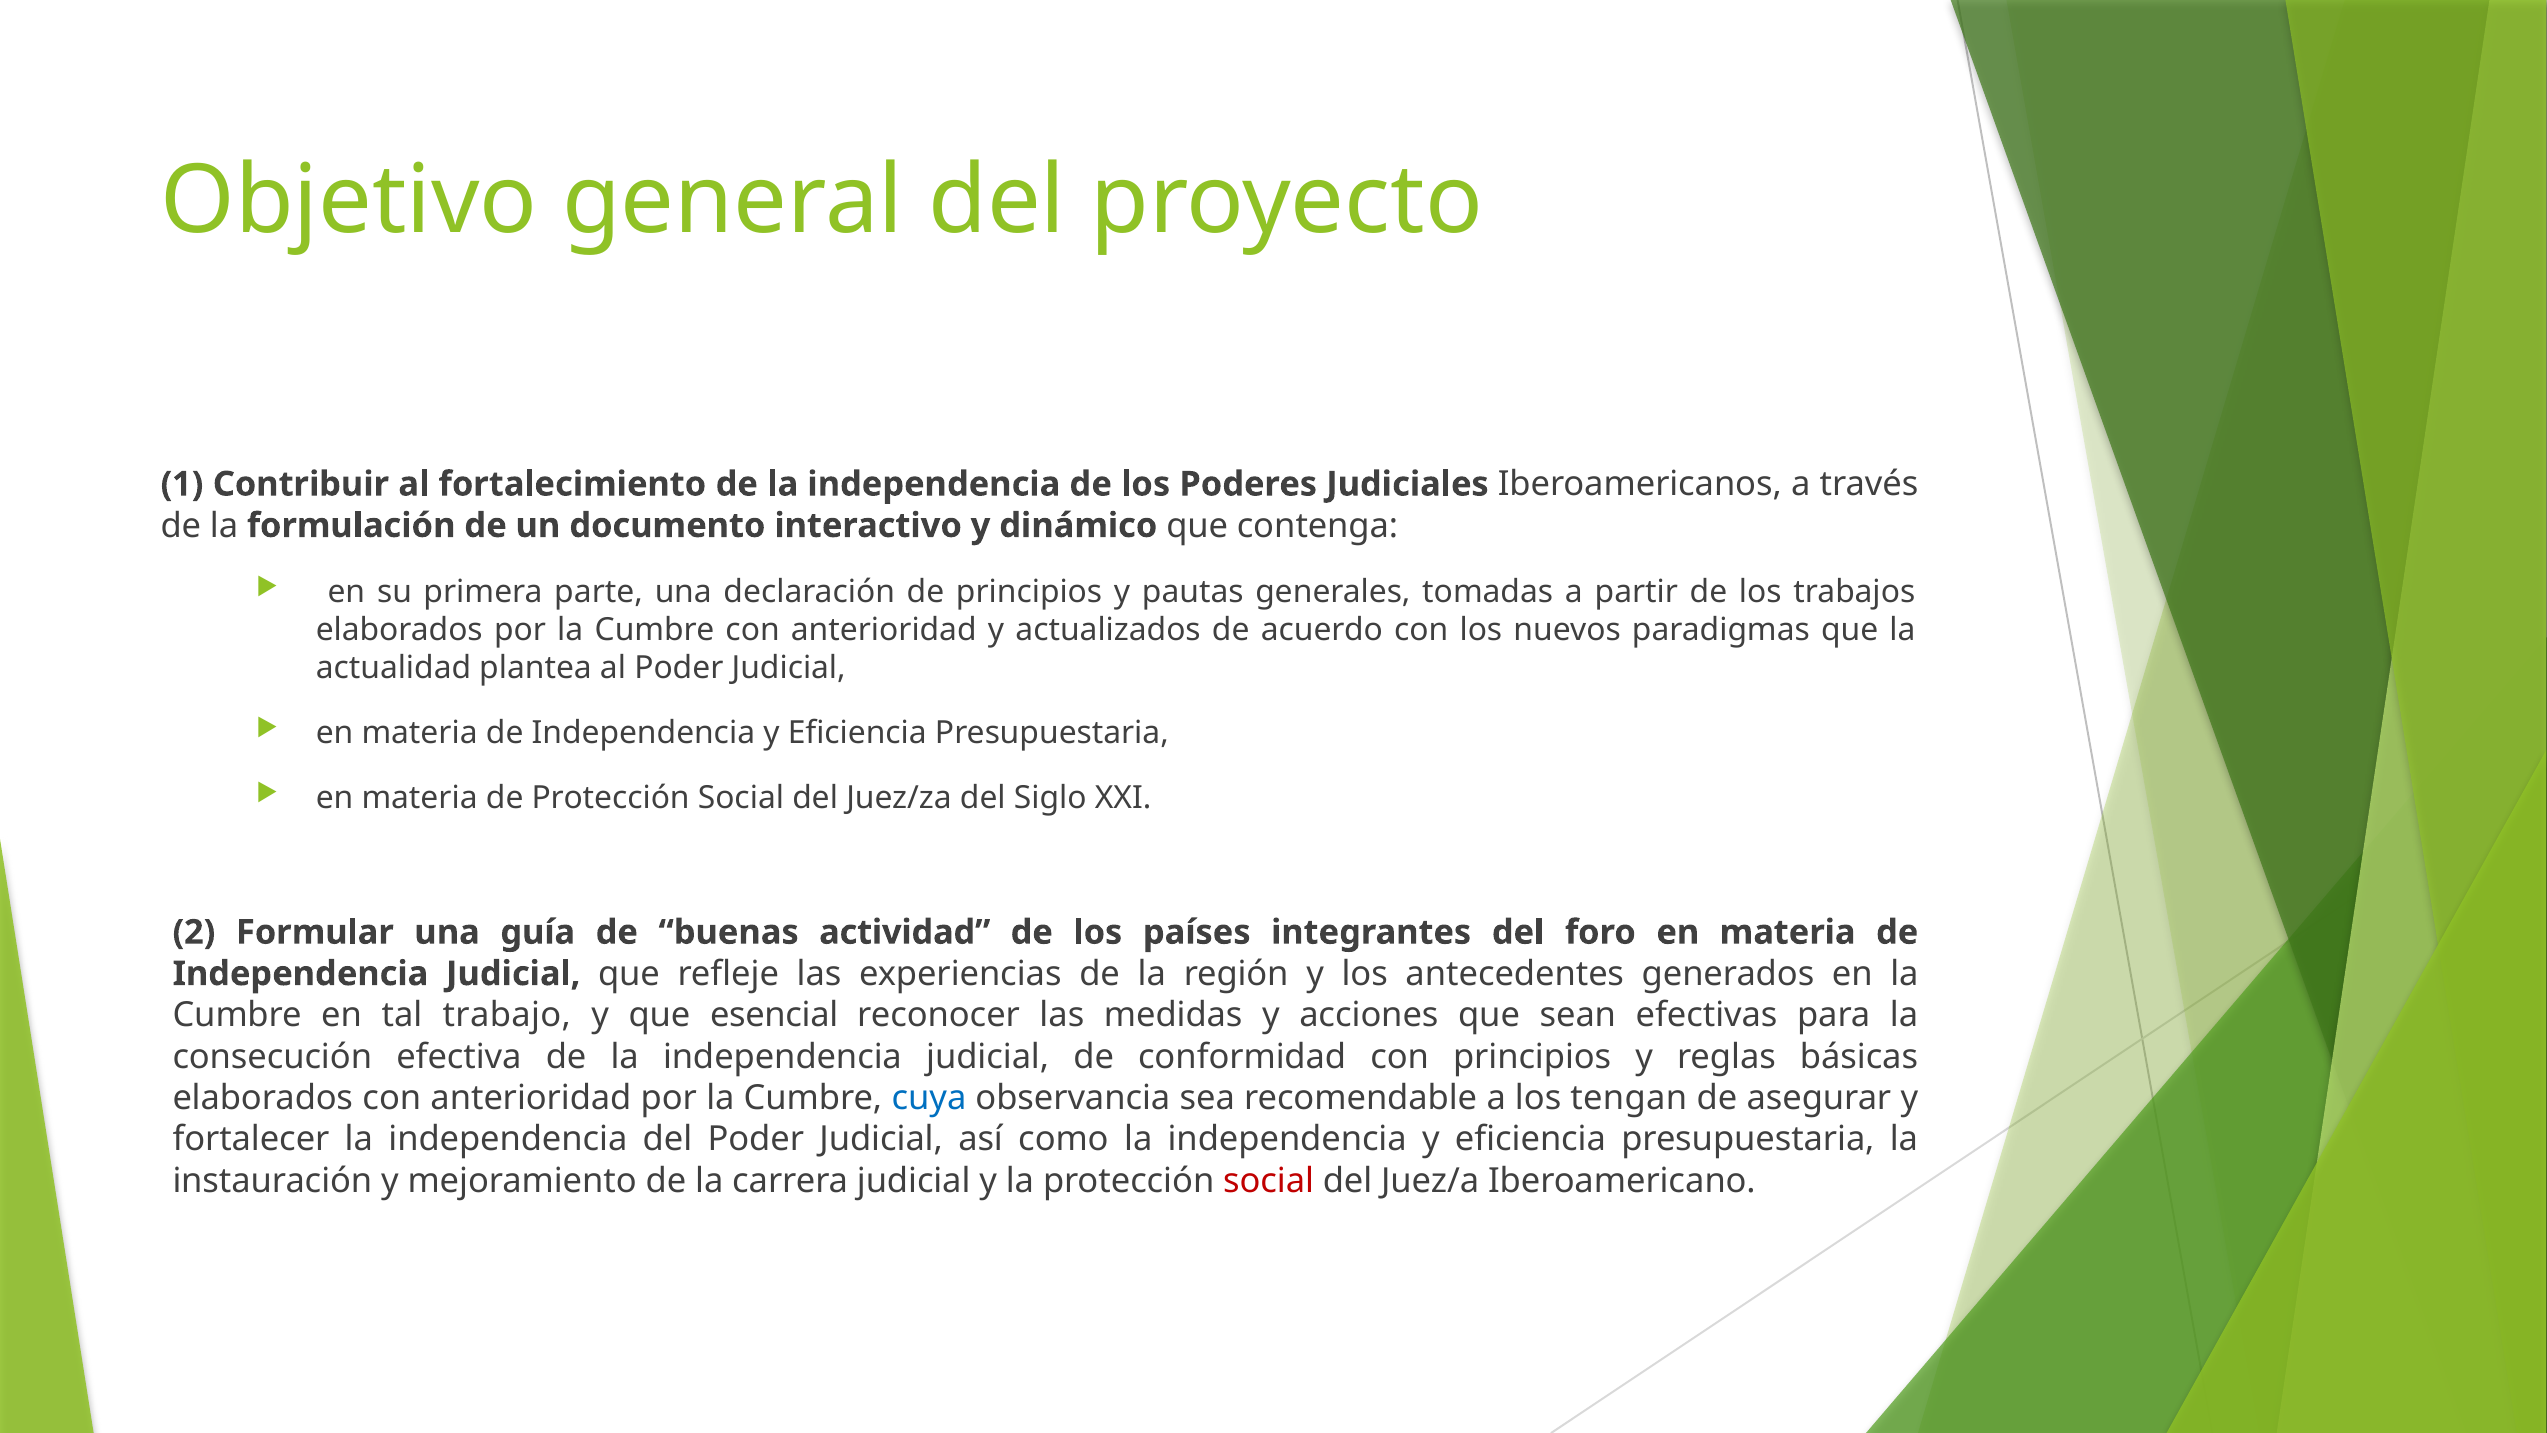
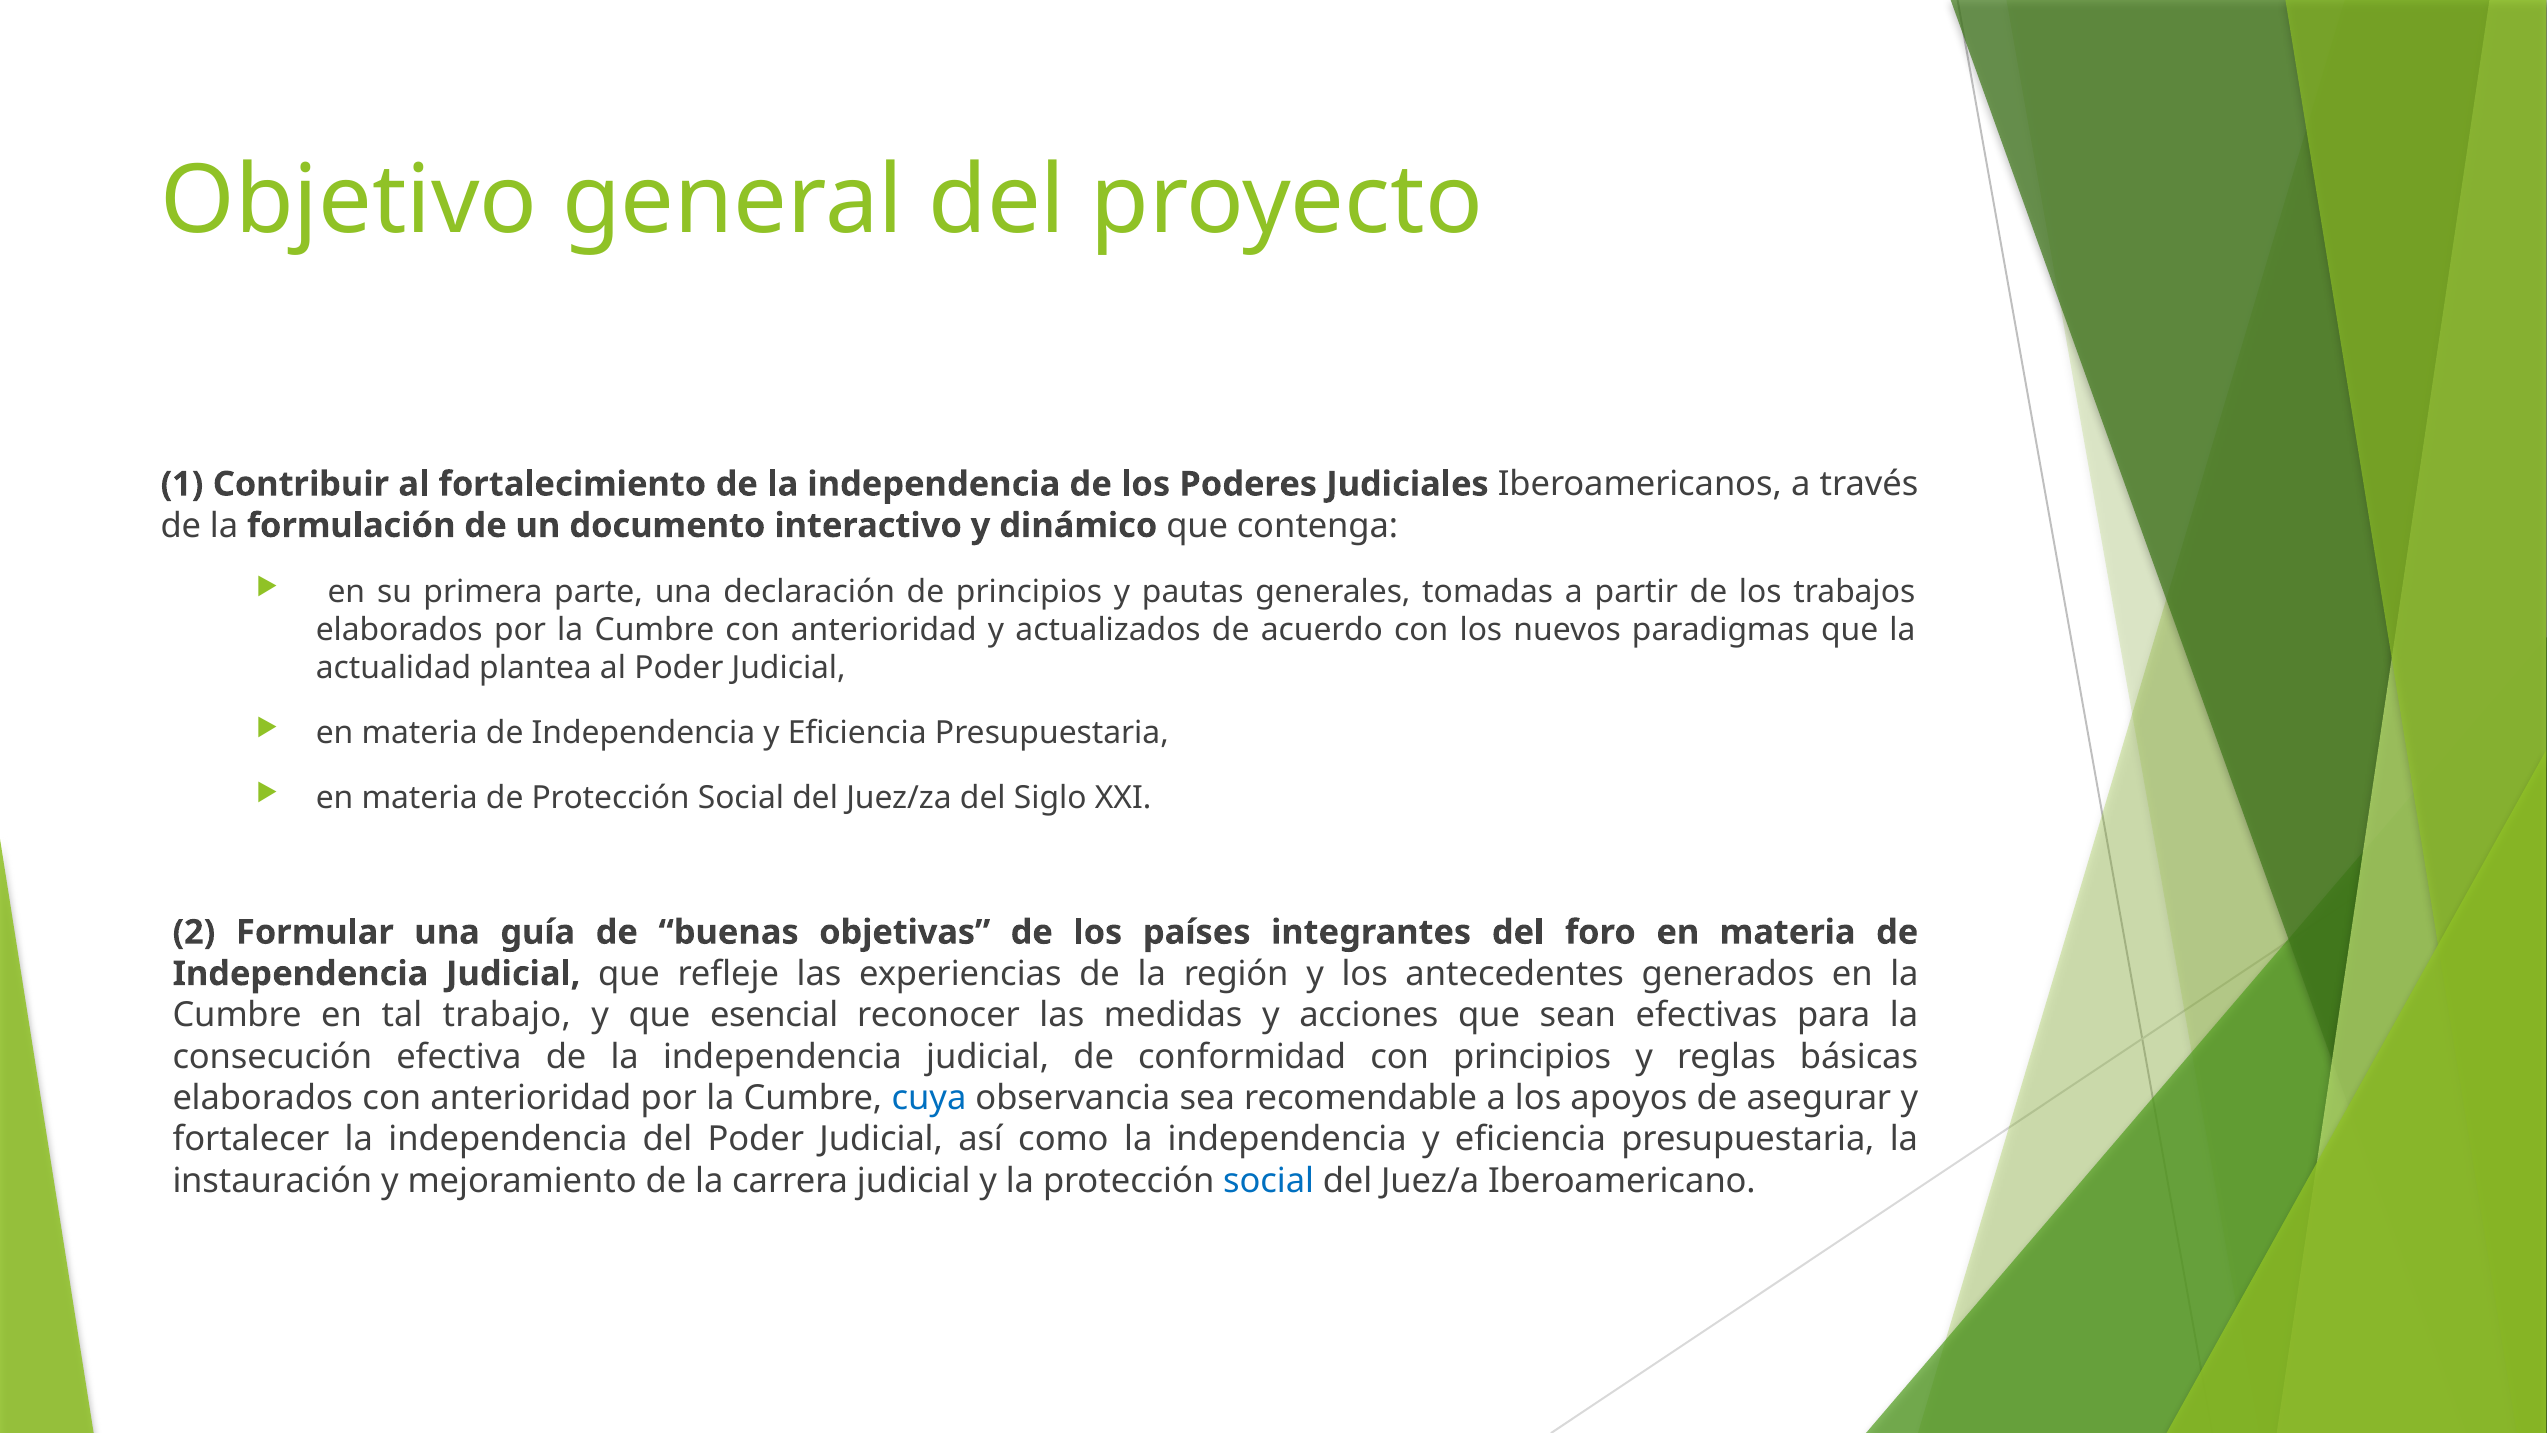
actividad: actividad -> objetivas
tengan: tengan -> apoyos
social at (1269, 1181) colour: red -> blue
